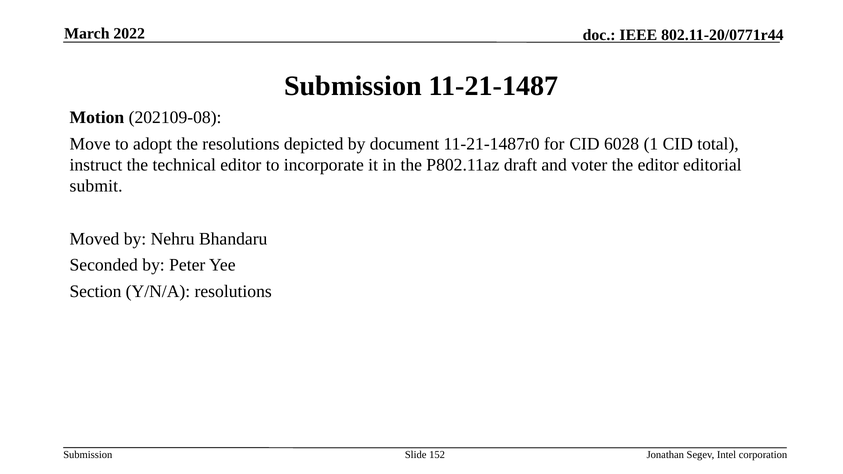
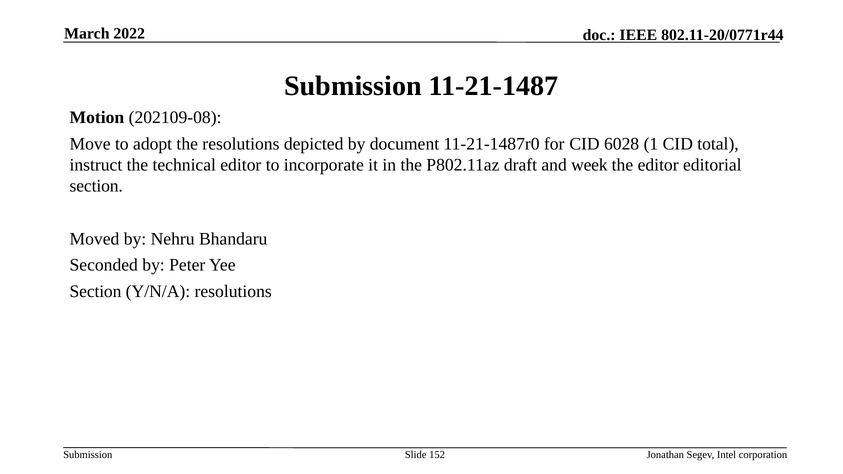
voter: voter -> week
submit at (96, 186): submit -> section
